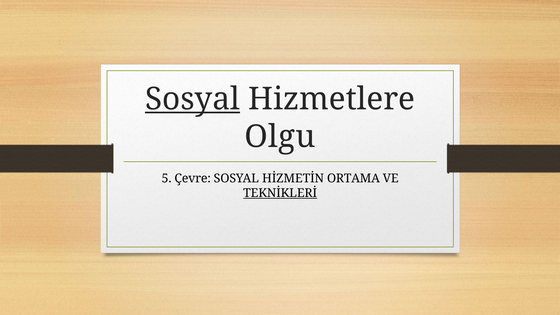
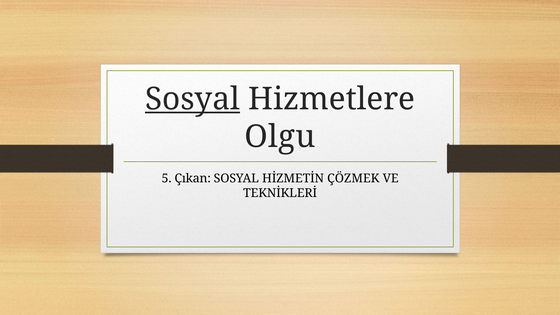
Çevre: Çevre -> Çıkan
ORTAMA: ORTAMA -> ÇÖZMEK
TEKNİKLERİ underline: present -> none
